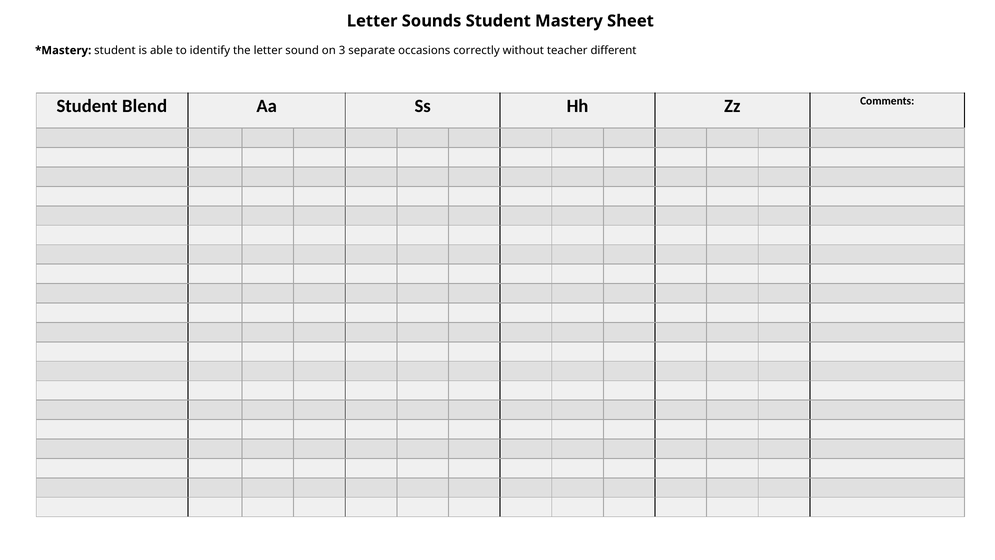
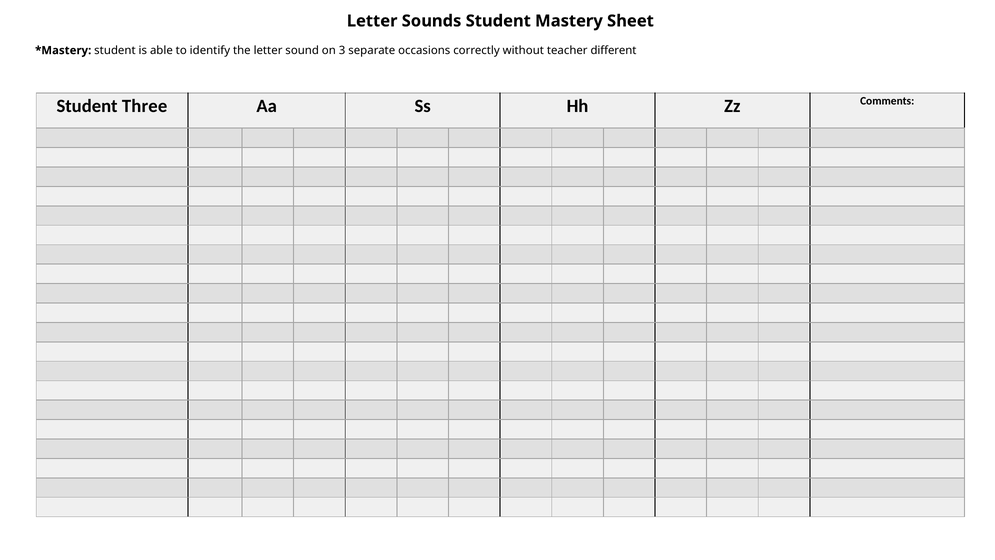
Blend: Blend -> Three
